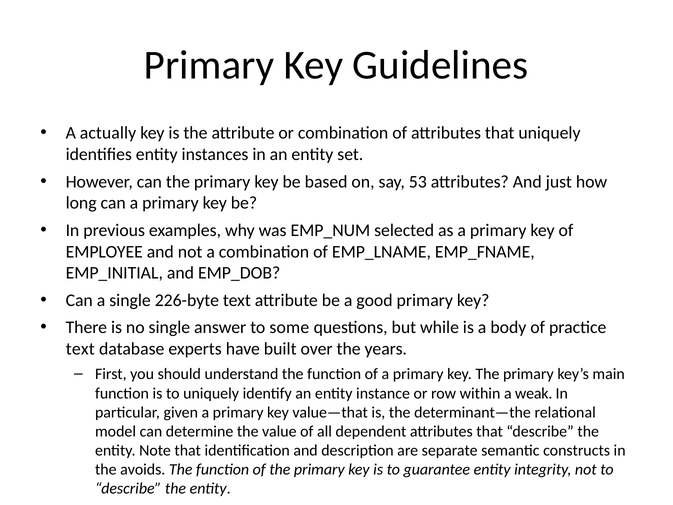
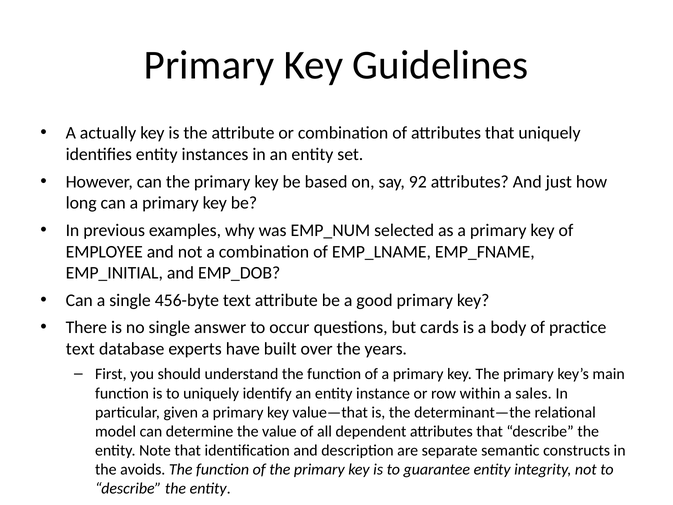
53: 53 -> 92
226-byte: 226-byte -> 456-byte
some: some -> occur
while: while -> cards
weak: weak -> sales
